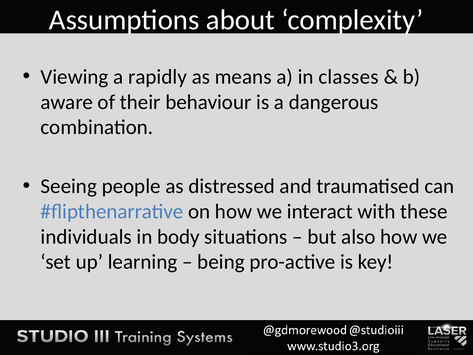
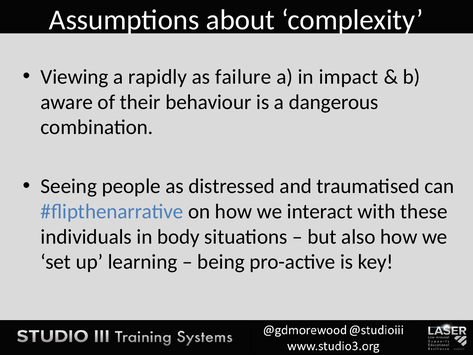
means: means -> failure
classes: classes -> impact
